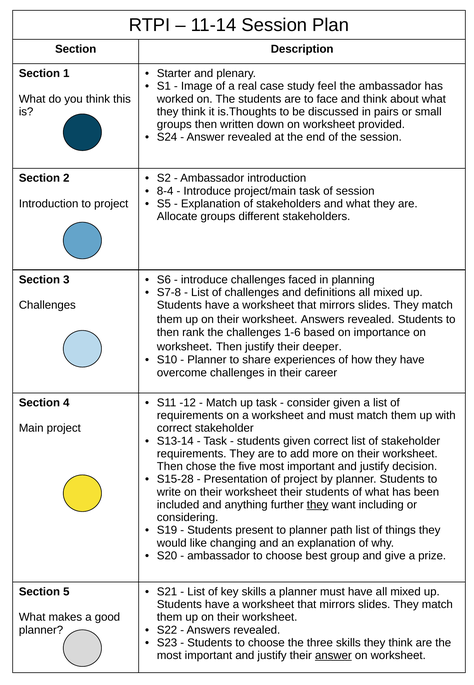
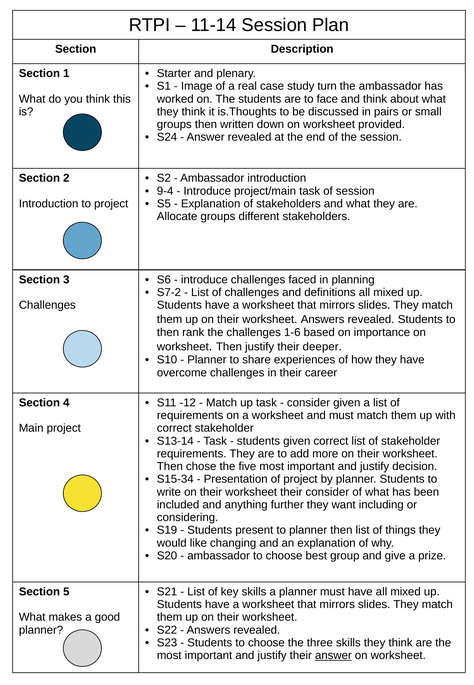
feel: feel -> turn
8-4: 8-4 -> 9-4
S7-8: S7-8 -> S7-2
S15-28: S15-28 -> S15-34
their students: students -> consider
they at (318, 504) underline: present -> none
planner path: path -> then
